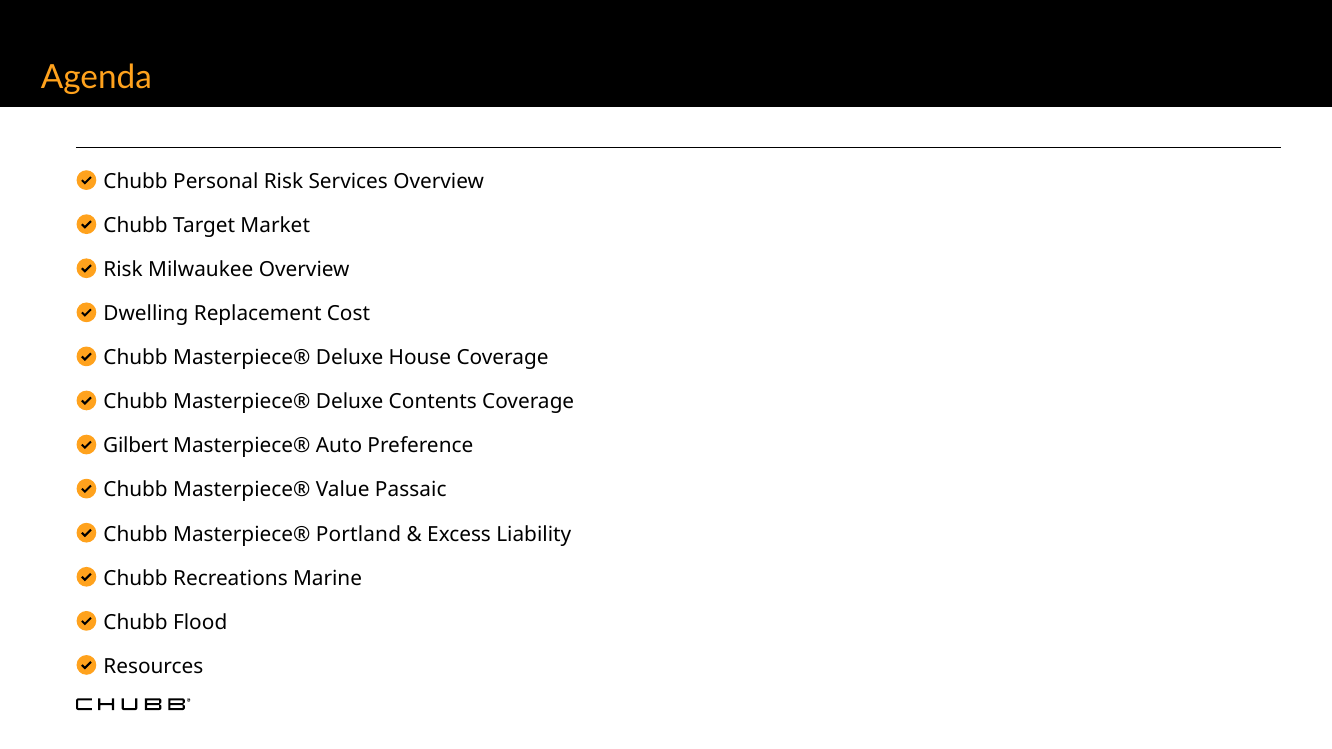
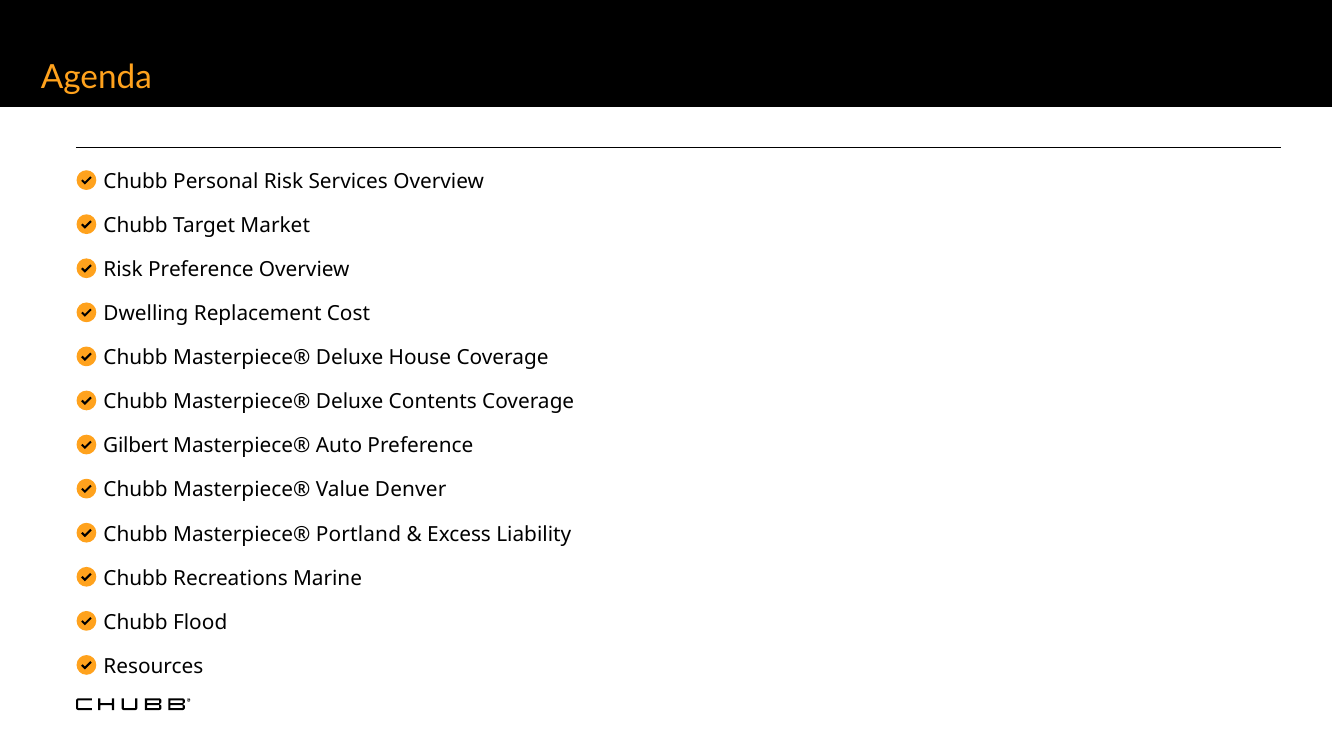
Risk Milwaukee: Milwaukee -> Preference
Passaic: Passaic -> Denver
